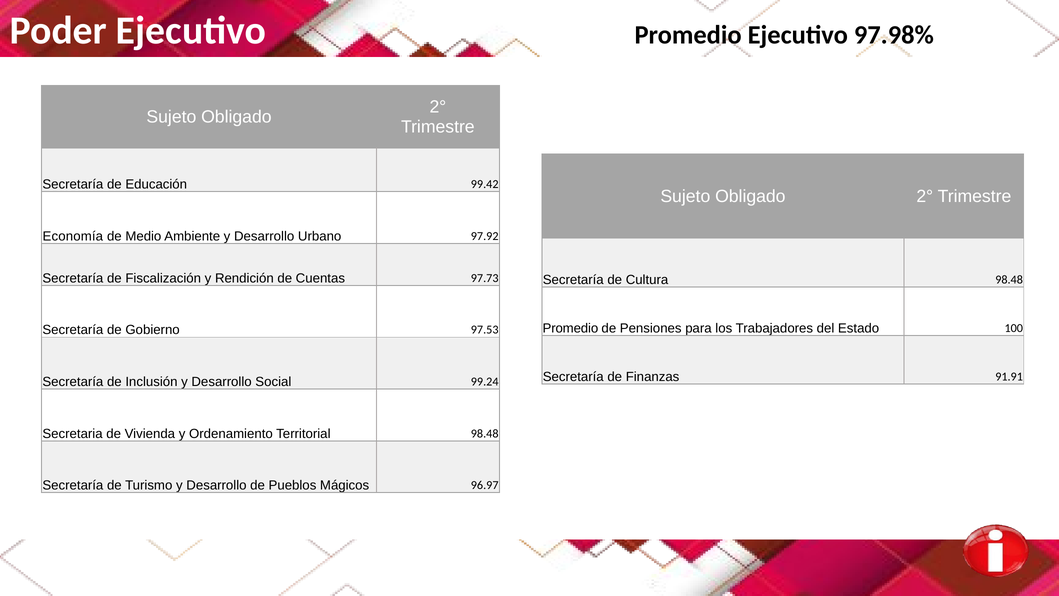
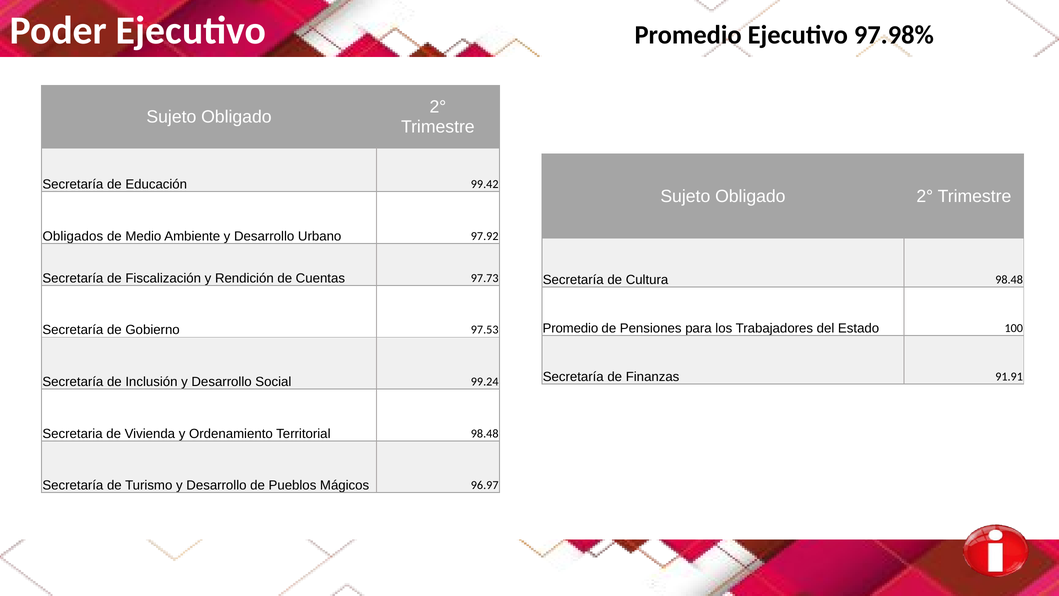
Economía: Economía -> Obligados
